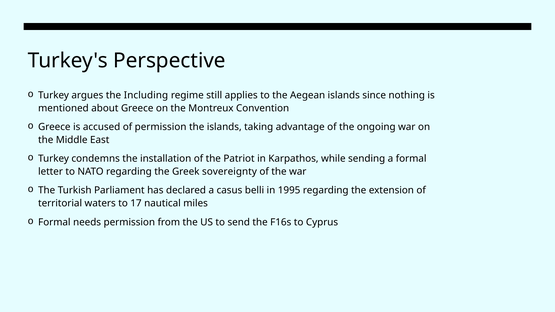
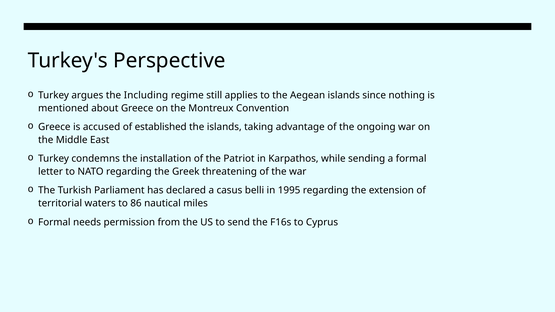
of permission: permission -> established
sovereignty: sovereignty -> threatening
17: 17 -> 86
